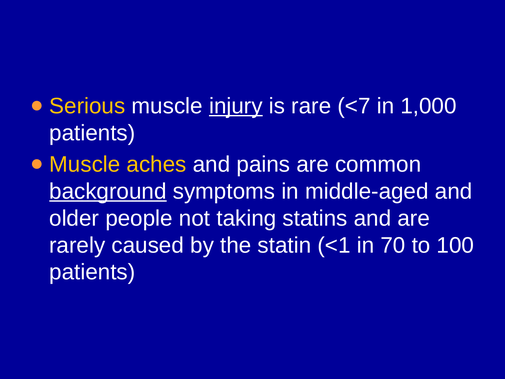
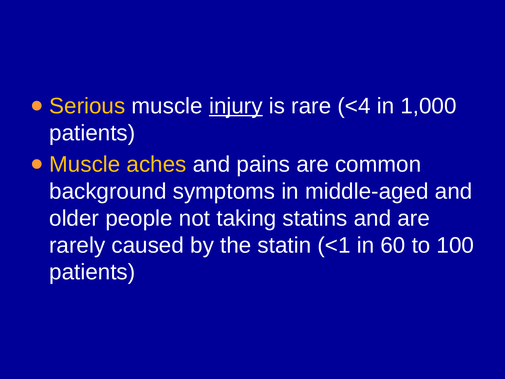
<7: <7 -> <4
background underline: present -> none
70: 70 -> 60
